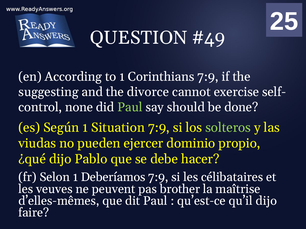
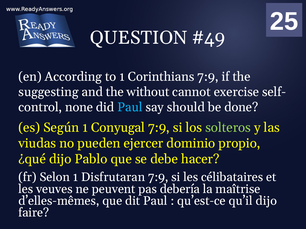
divorce: divorce -> without
Paul at (130, 107) colour: light green -> light blue
Situation: Situation -> Conyugal
Deberíamos: Deberíamos -> Disfrutaran
brother: brother -> debería
